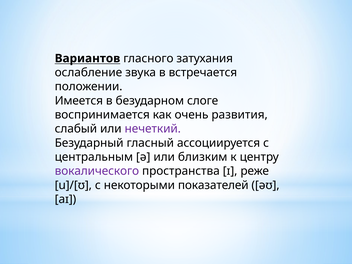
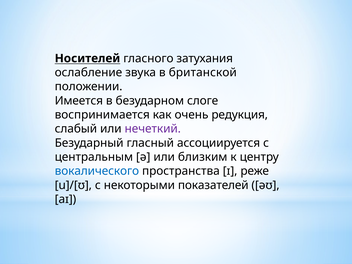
Вариантов: Вариантов -> Носителей
встречается: встречается -> британской
развития: развития -> редукция
вокалического colour: purple -> blue
